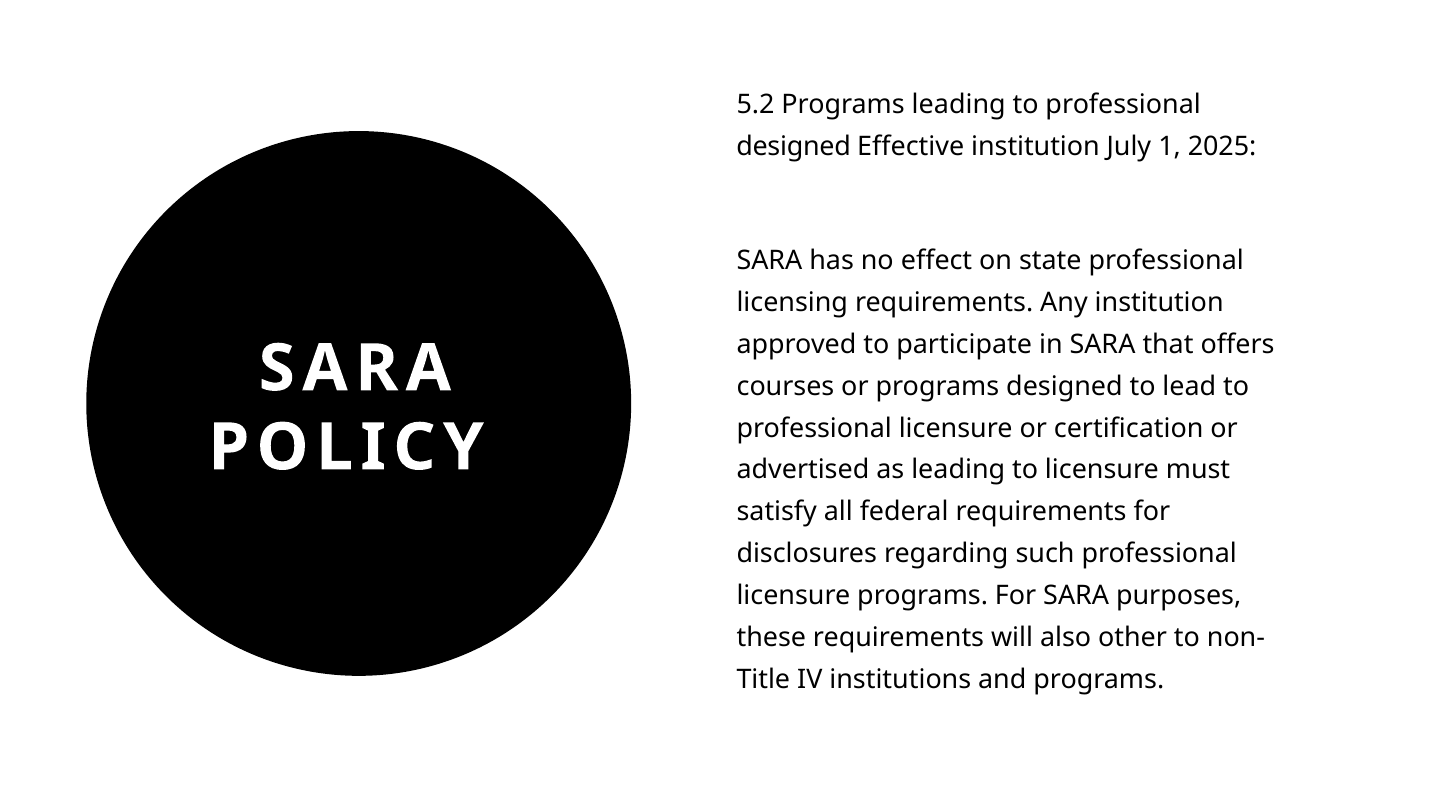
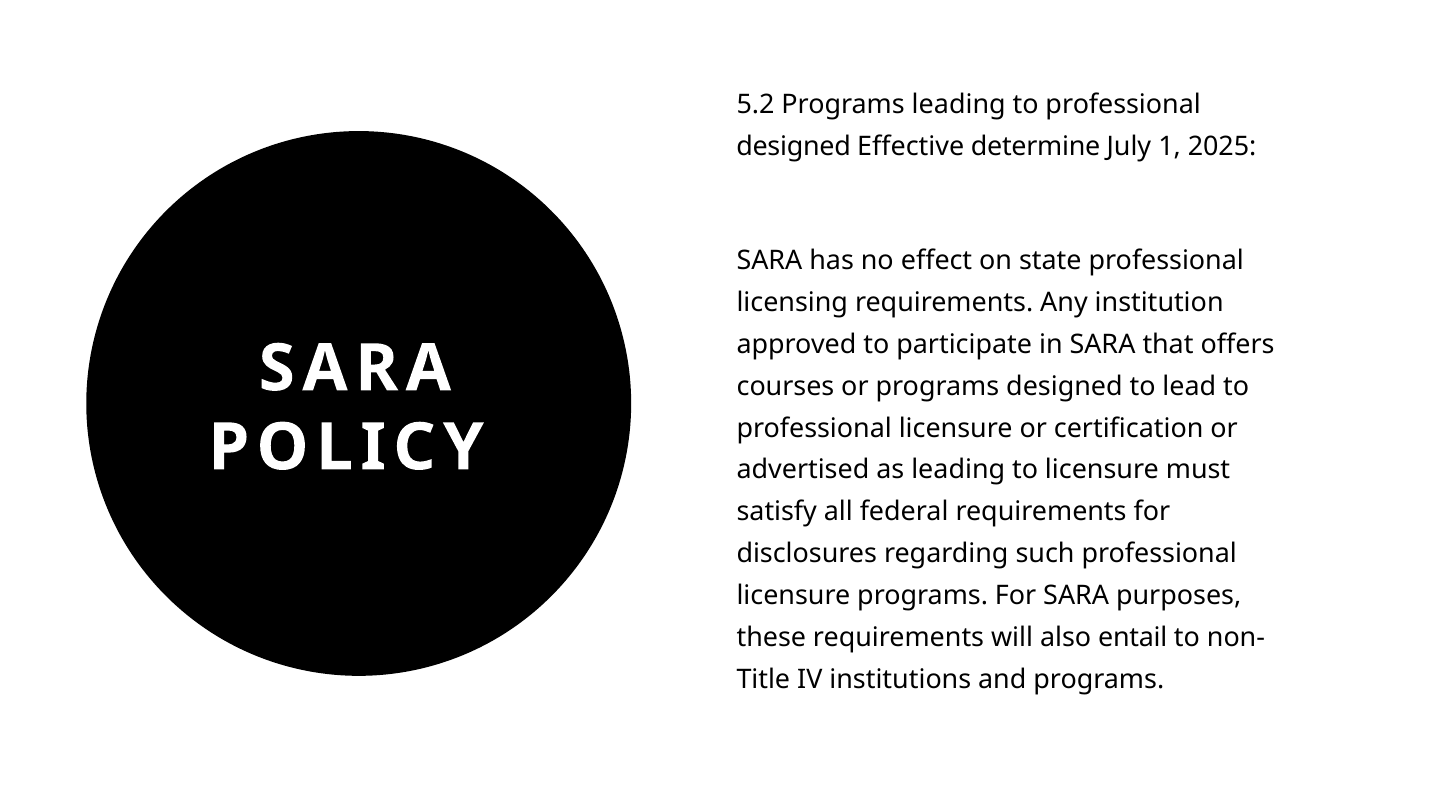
Effective institution: institution -> determine
other: other -> entail
